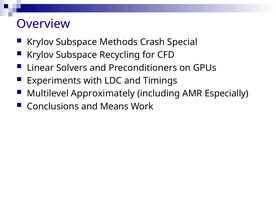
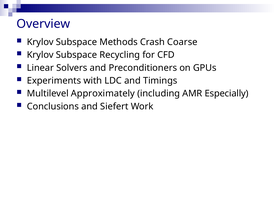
Special: Special -> Coarse
Means: Means -> Siefert
